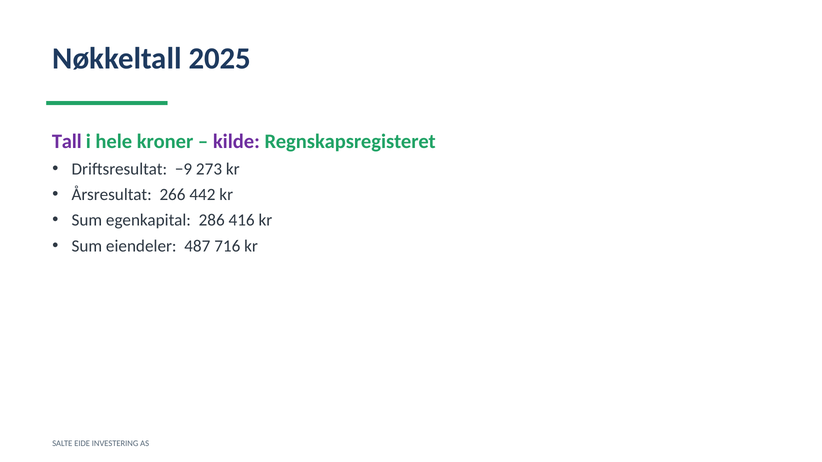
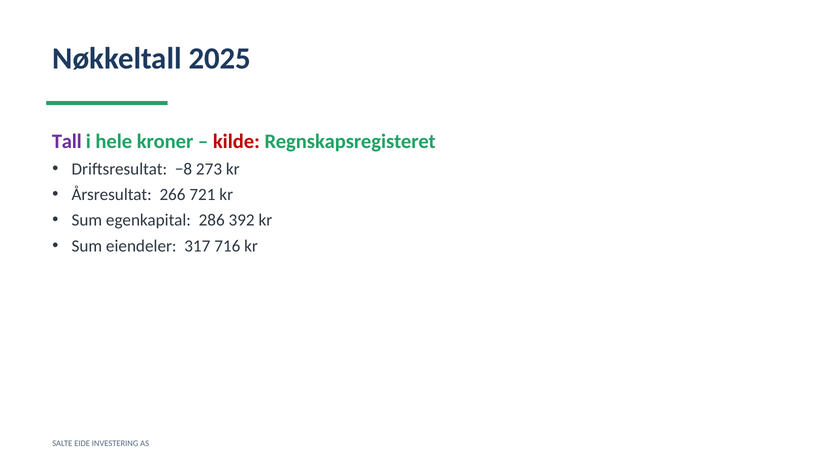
kilde colour: purple -> red
−9: −9 -> −8
442: 442 -> 721
416: 416 -> 392
487: 487 -> 317
